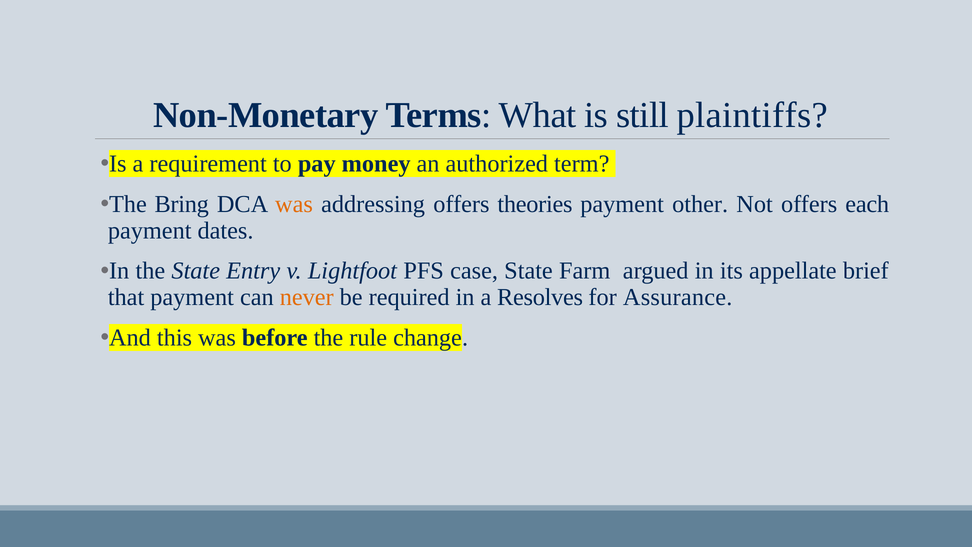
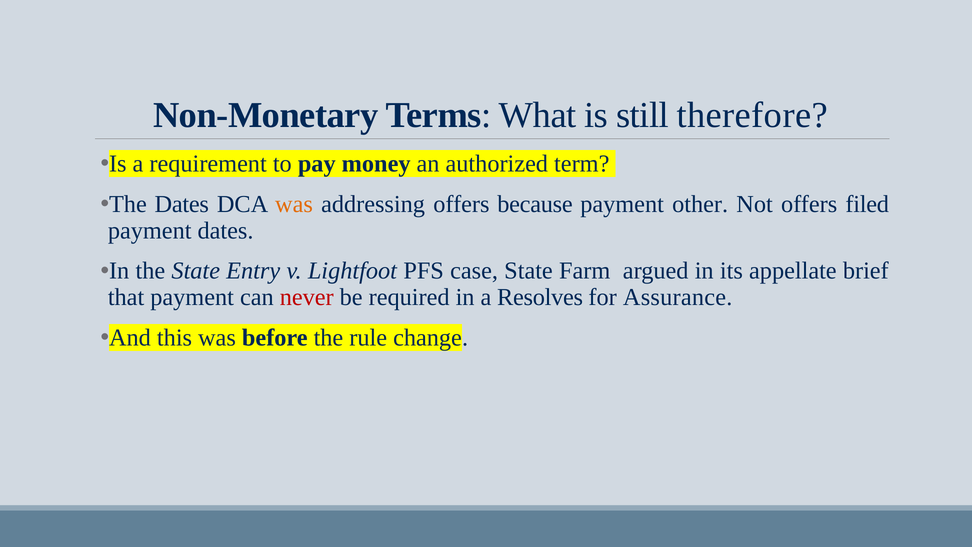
plaintiffs: plaintiffs -> therefore
The Bring: Bring -> Dates
theories: theories -> because
each: each -> filed
never colour: orange -> red
